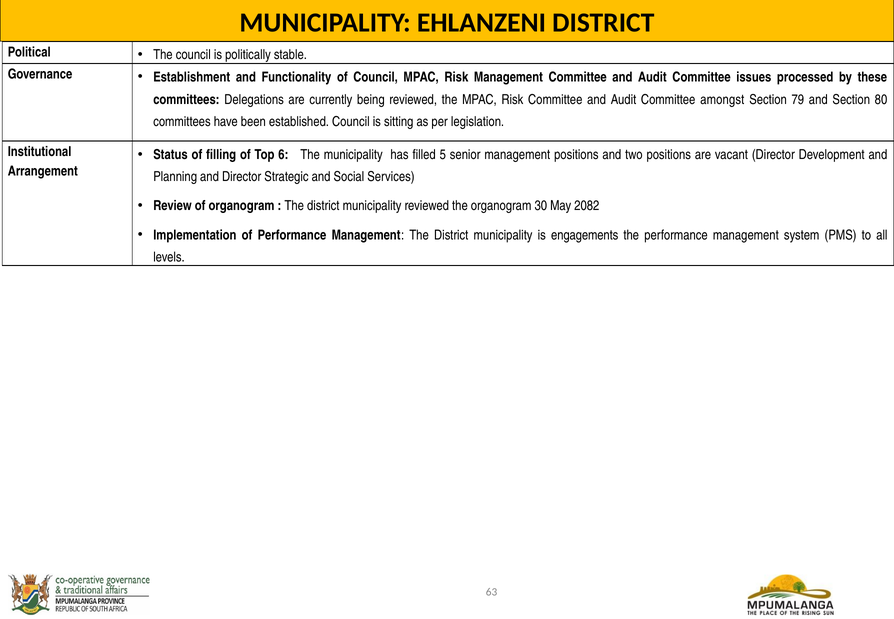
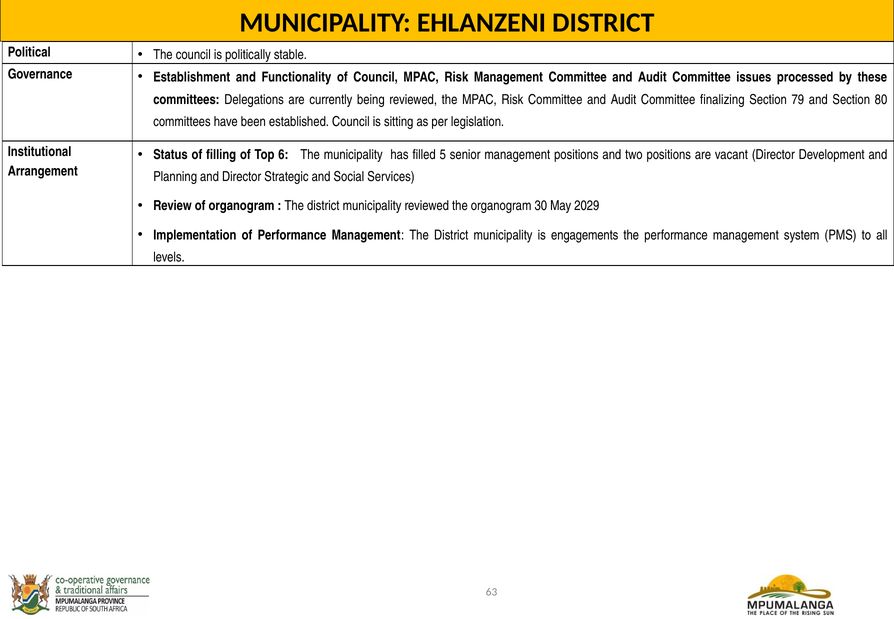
amongst: amongst -> finalizing
2082: 2082 -> 2029
